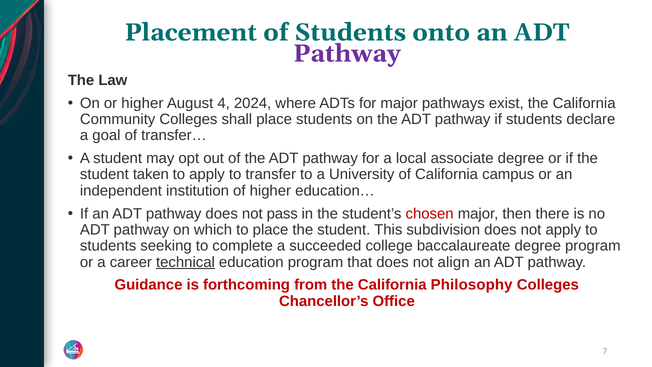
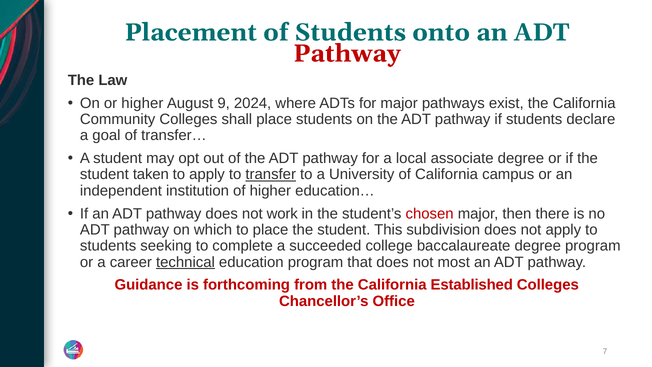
Pathway at (347, 53) colour: purple -> red
4: 4 -> 9
transfer underline: none -> present
pass: pass -> work
align: align -> most
Philosophy: Philosophy -> Established
